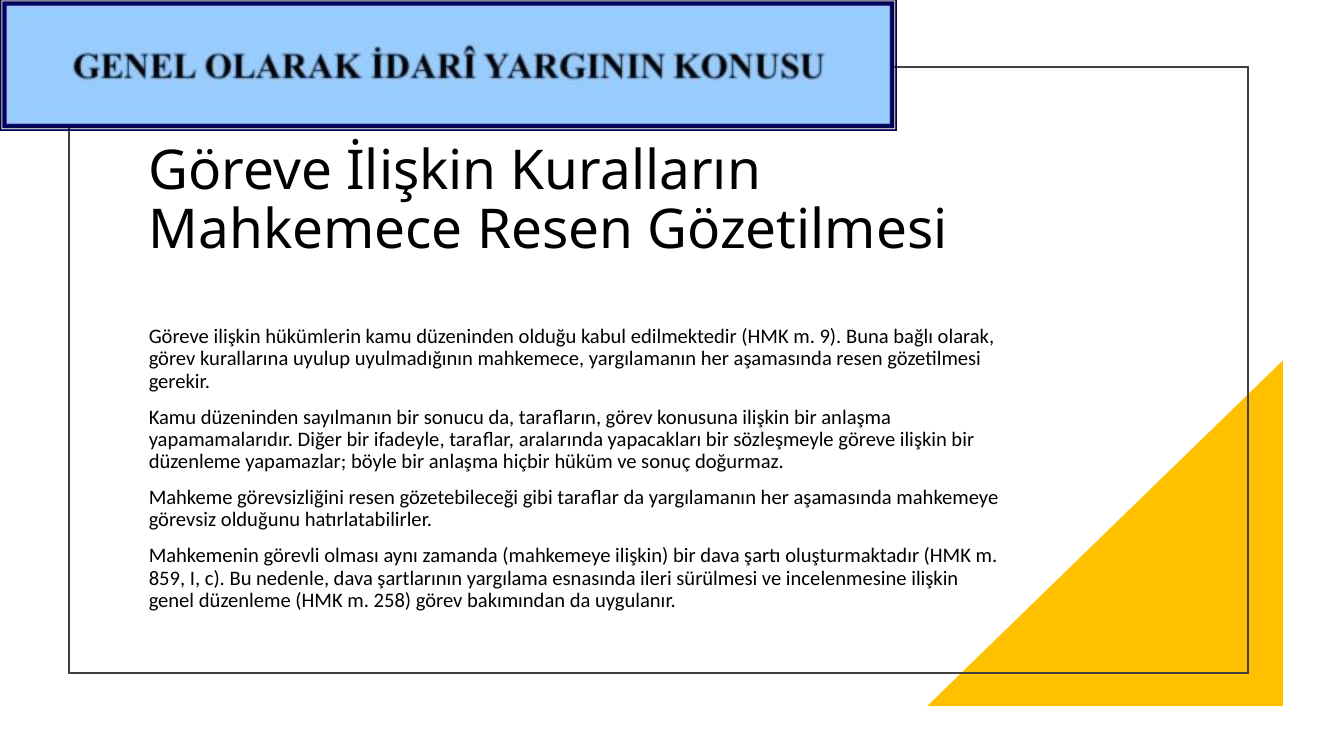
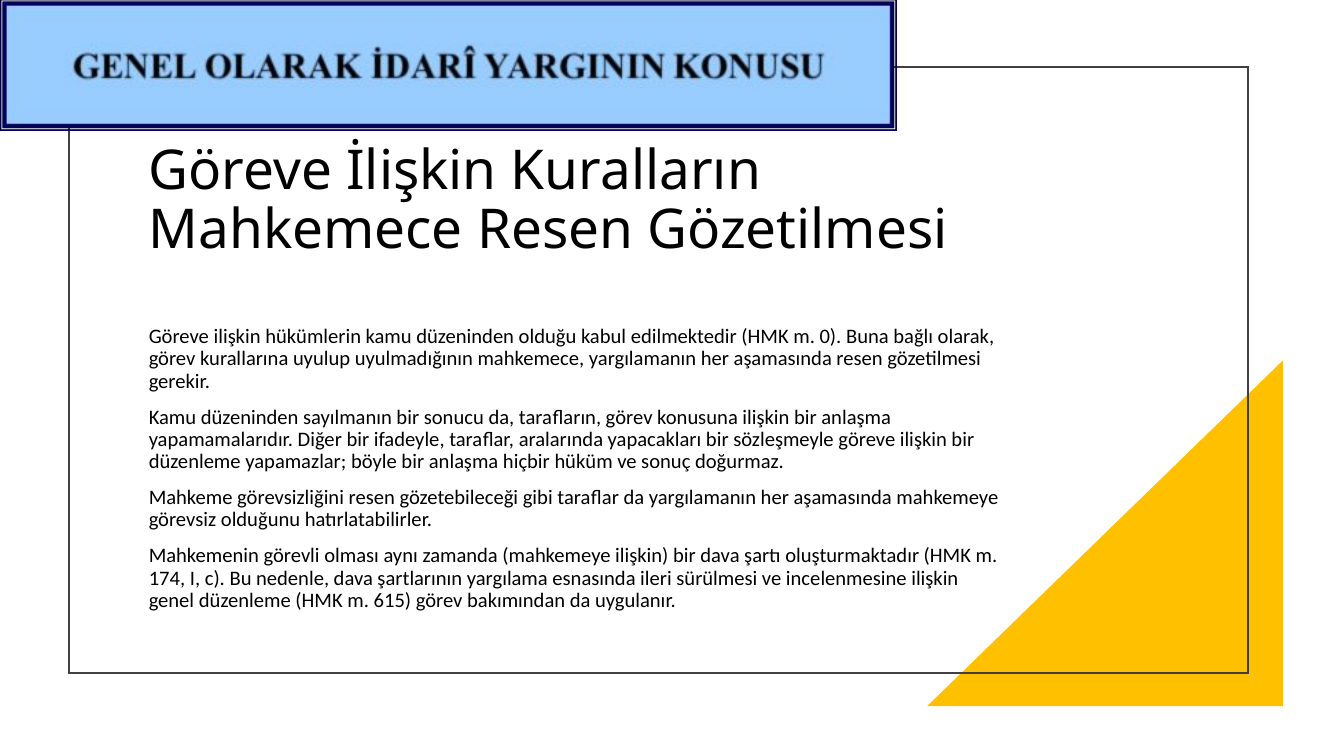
9: 9 -> 0
859: 859 -> 174
258: 258 -> 615
